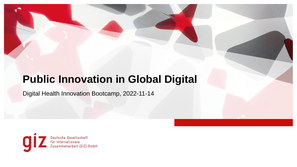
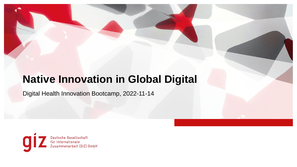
Public: Public -> Native
